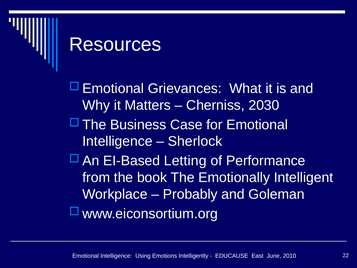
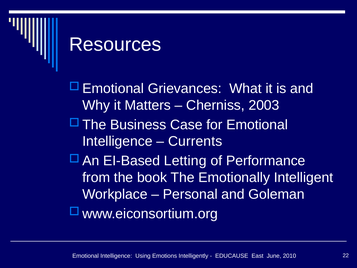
2030: 2030 -> 2003
Sherlock: Sherlock -> Currents
Probably: Probably -> Personal
